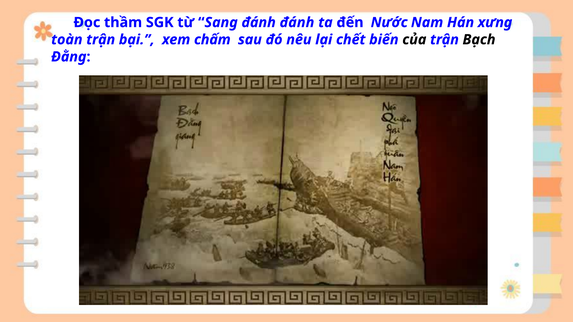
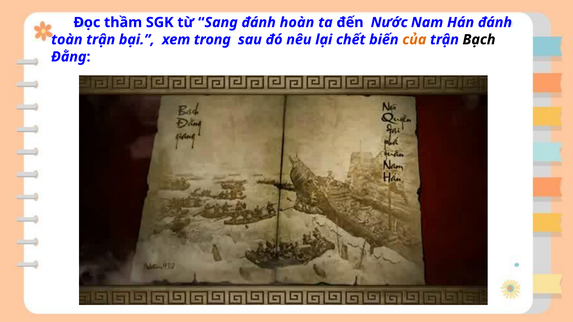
đánh đánh: đánh -> hoàn
Hán xưng: xưng -> đánh
chấm: chấm -> trong
của colour: black -> orange
